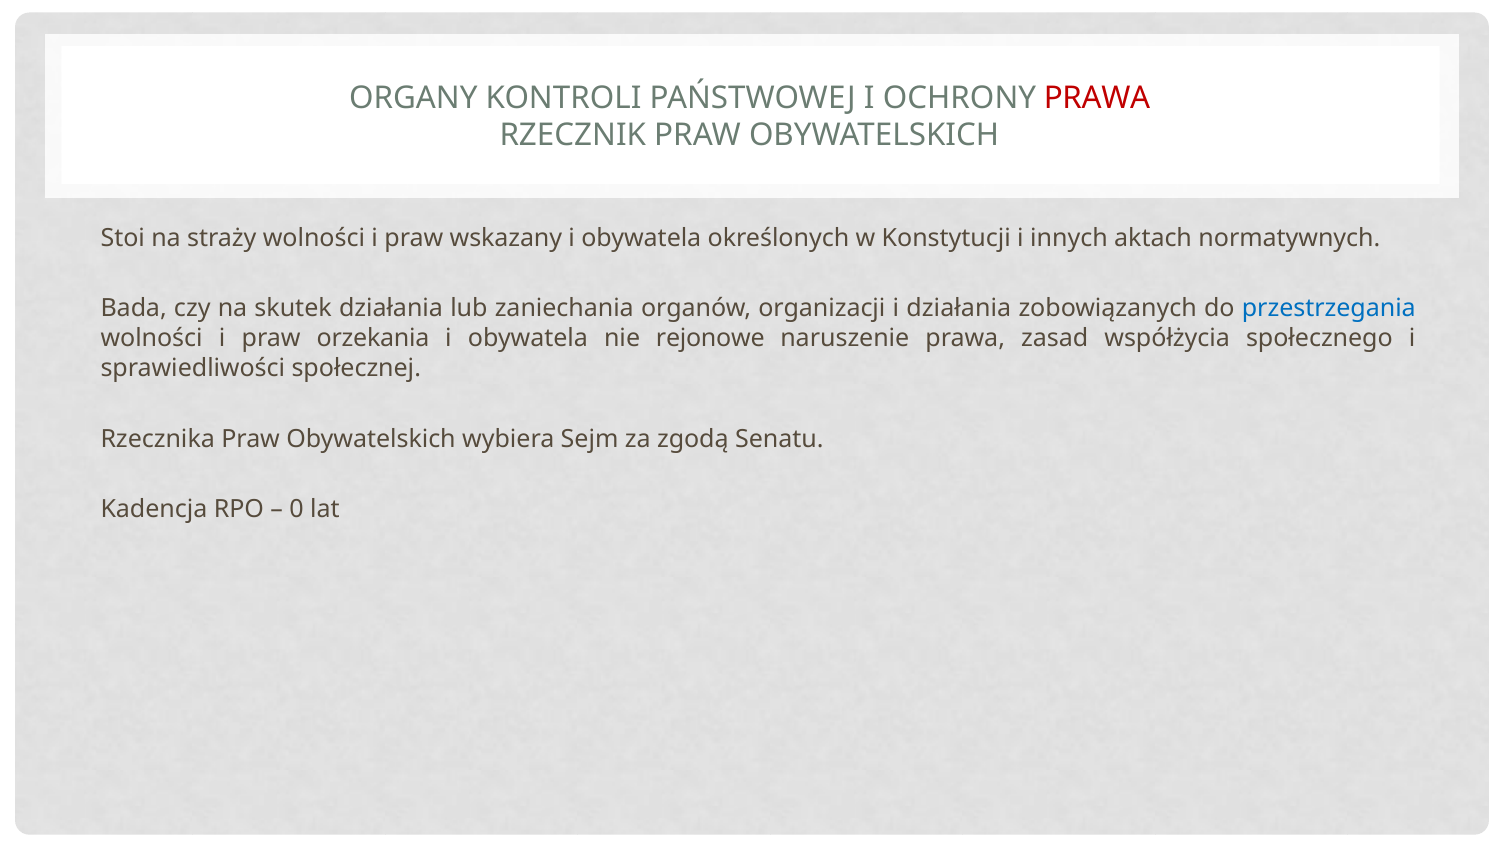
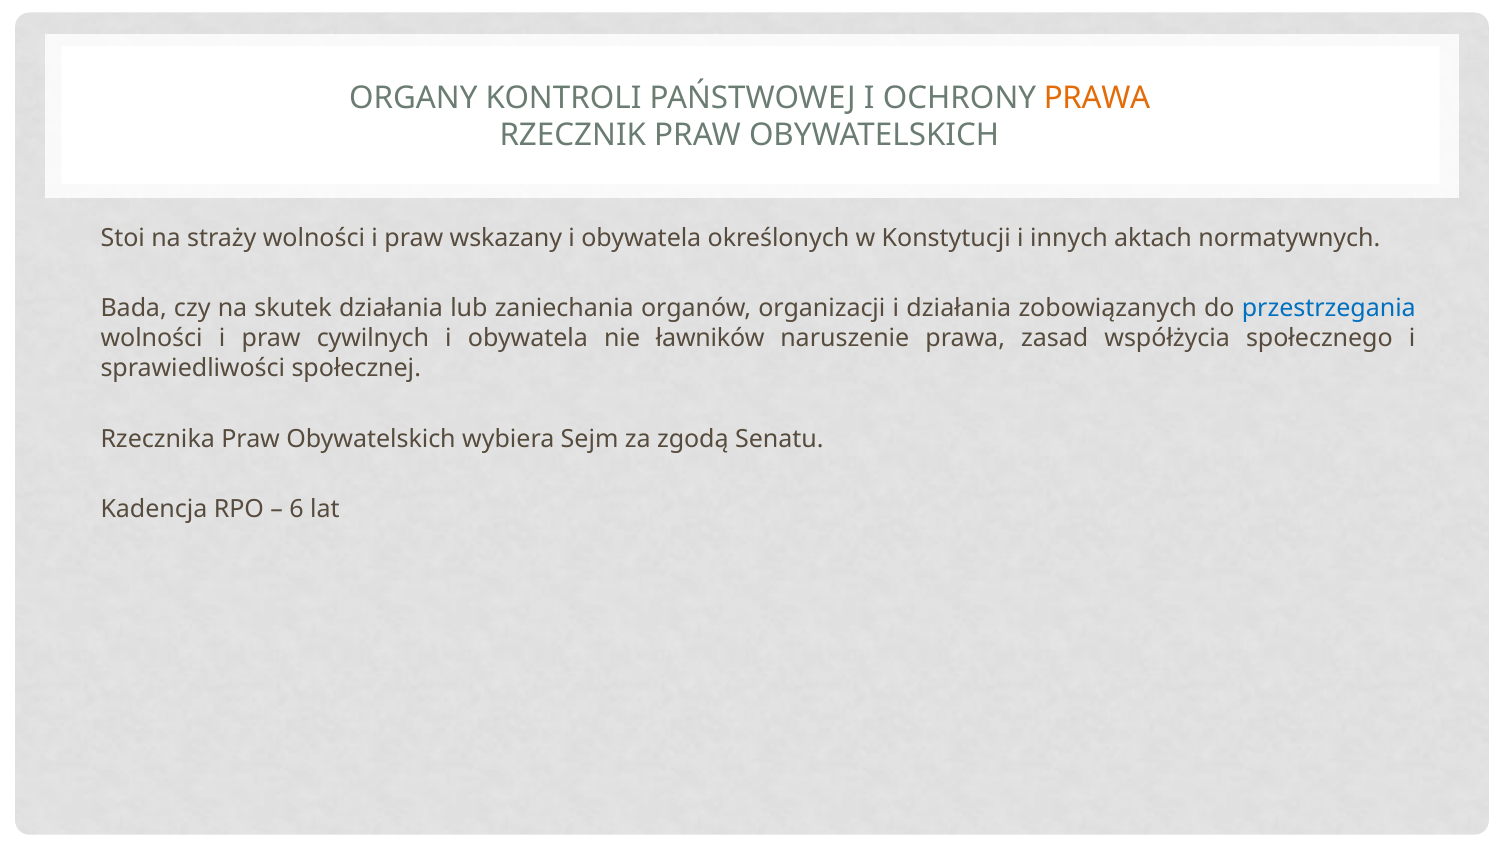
PRAWA at (1097, 98) colour: red -> orange
orzekania: orzekania -> cywilnych
rejonowe: rejonowe -> ławników
0: 0 -> 6
